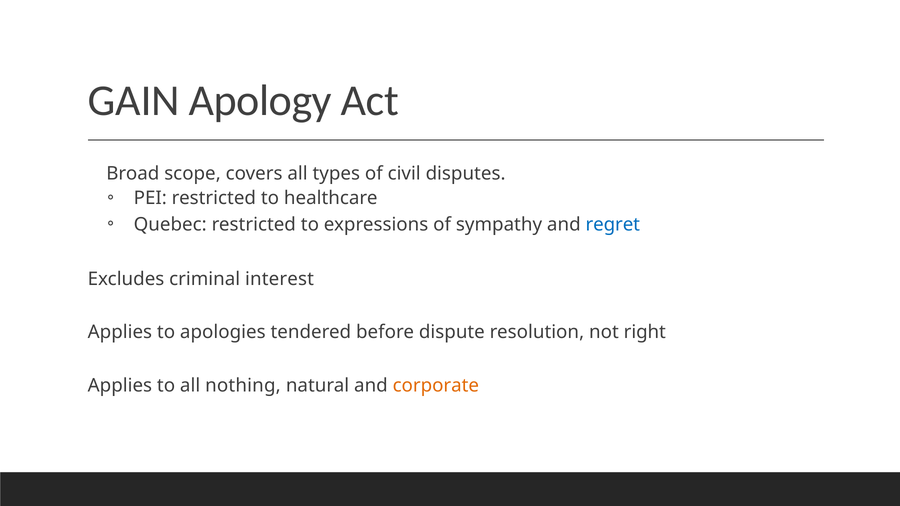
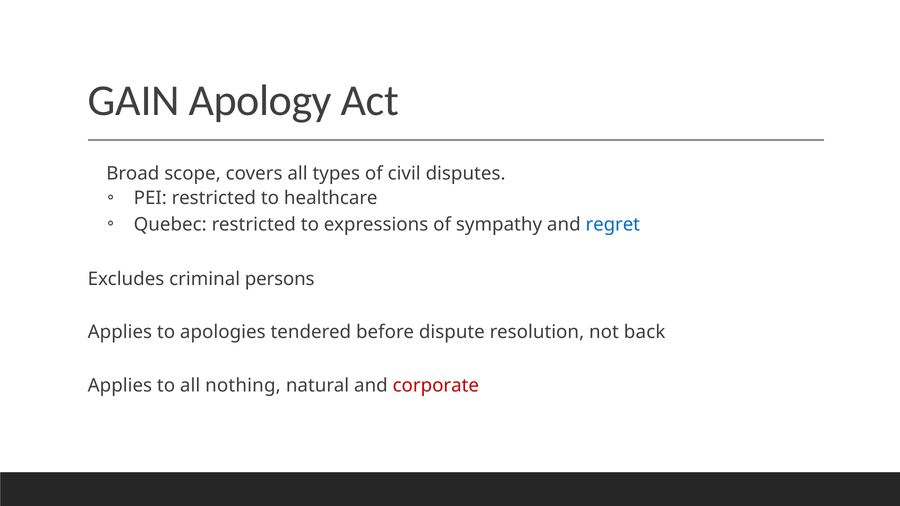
interest: interest -> persons
right: right -> back
corporate colour: orange -> red
